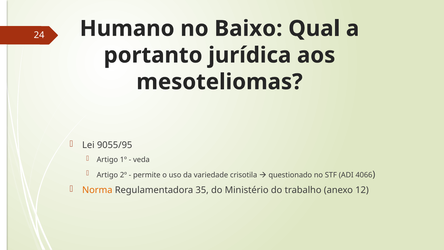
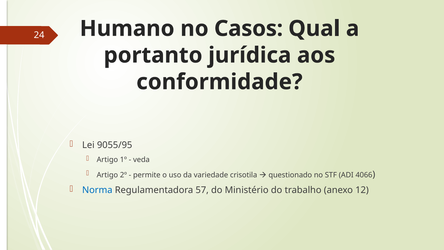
Baixo: Baixo -> Casos
mesoteliomas: mesoteliomas -> conformidade
Norma colour: orange -> blue
35: 35 -> 57
